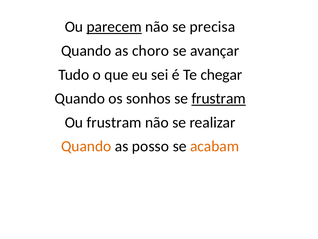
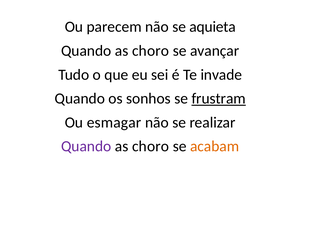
parecem underline: present -> none
precisa: precisa -> aquieta
chegar: chegar -> invade
Ou frustram: frustram -> esmagar
Quando at (86, 146) colour: orange -> purple
posso at (151, 146): posso -> choro
